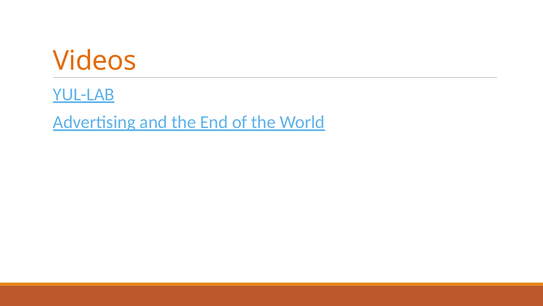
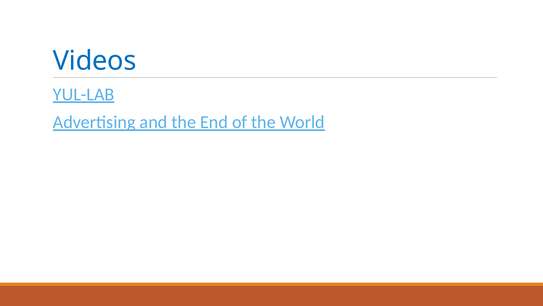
Videos colour: orange -> blue
